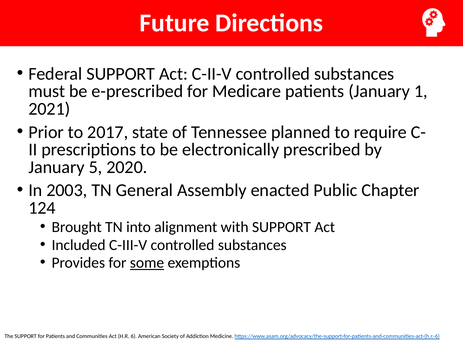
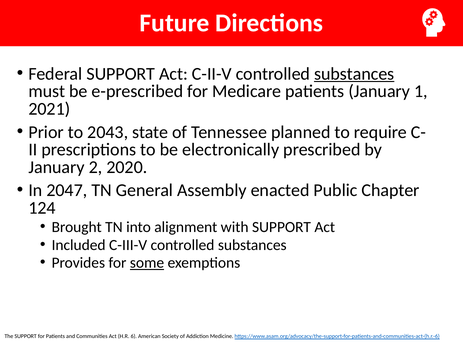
substances at (354, 74) underline: none -> present
2017: 2017 -> 2043
5: 5 -> 2
2003: 2003 -> 2047
